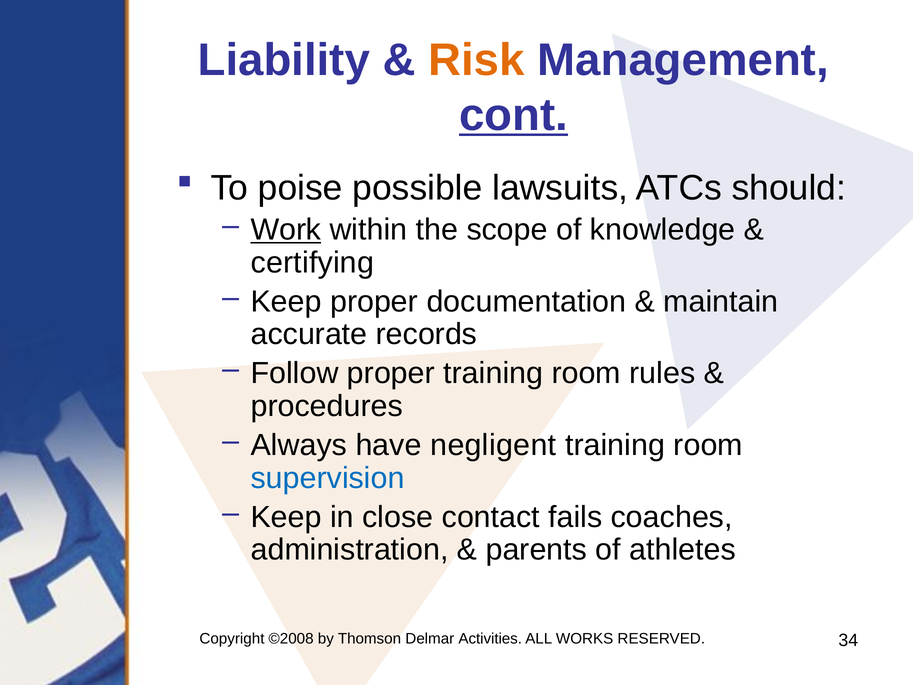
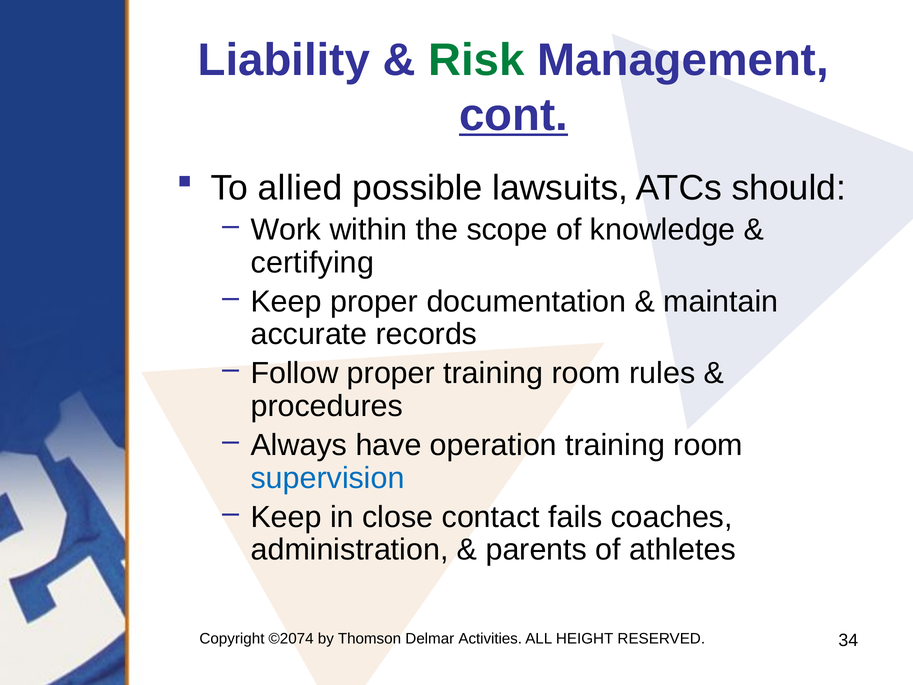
Risk colour: orange -> green
poise: poise -> allied
Work underline: present -> none
negligent: negligent -> operation
©2008: ©2008 -> ©2074
WORKS: WORKS -> HEIGHT
